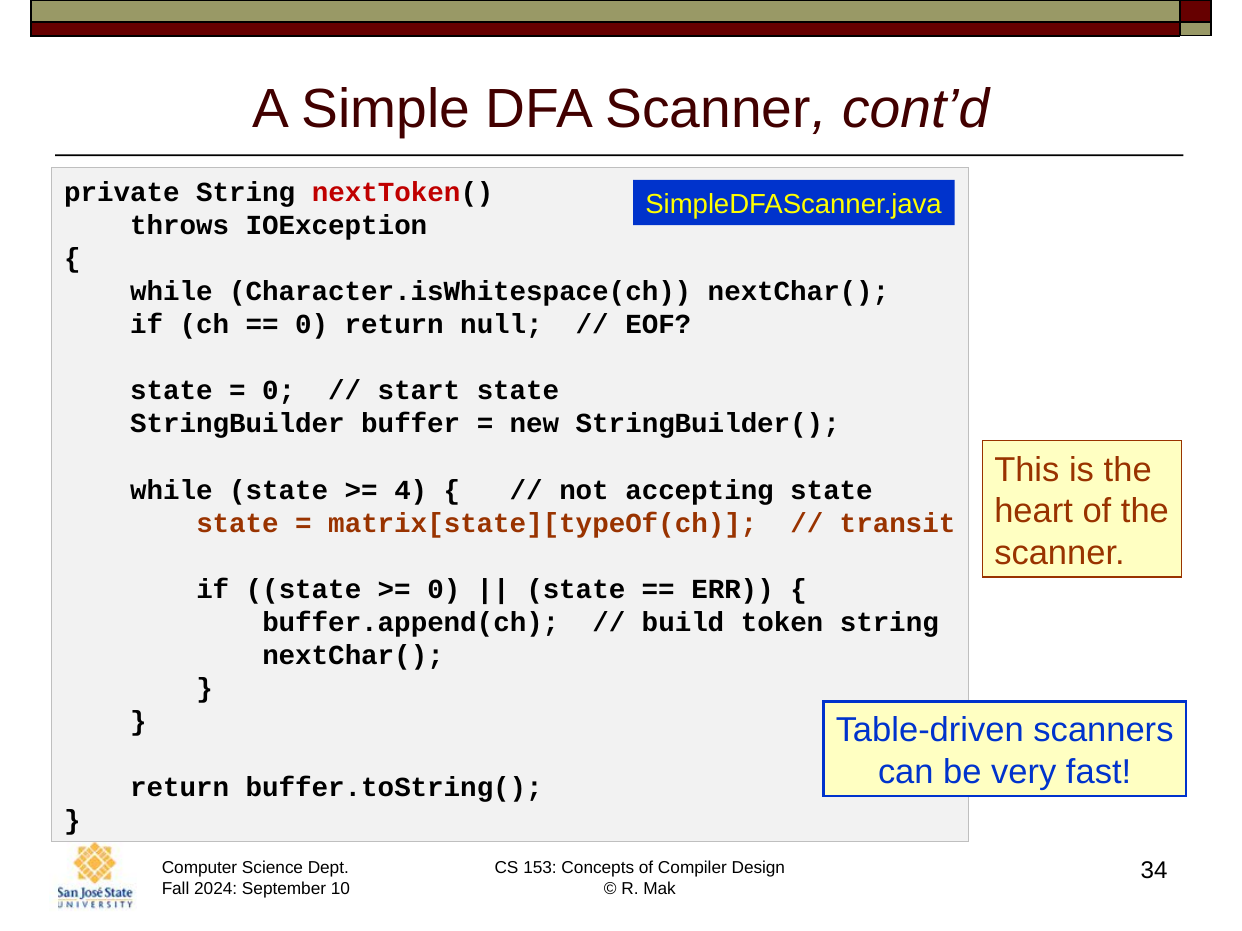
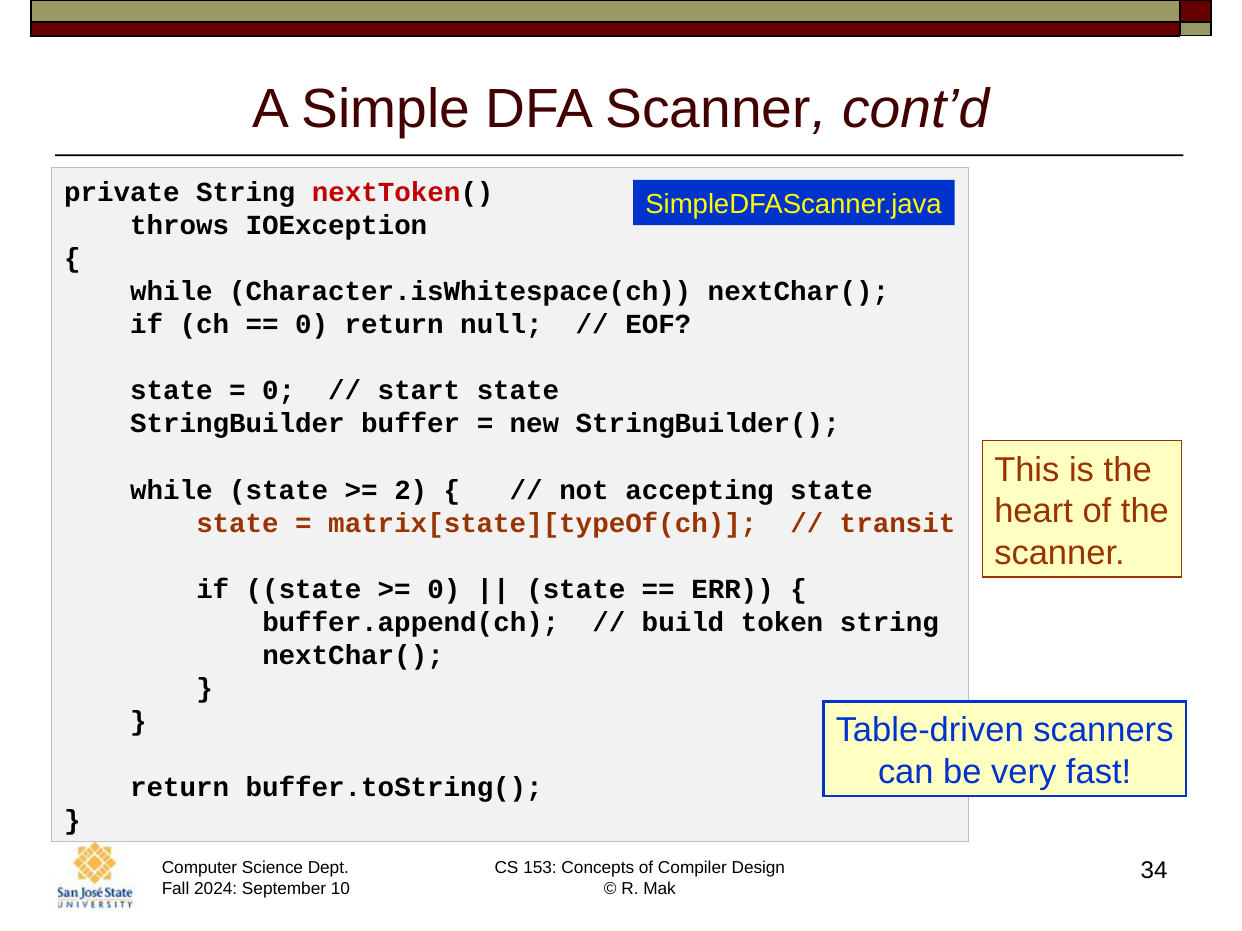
4: 4 -> 2
